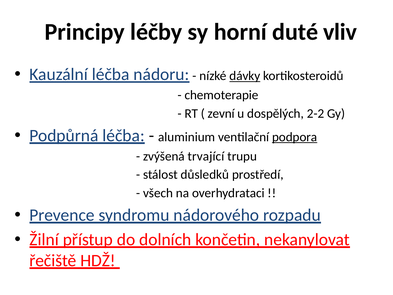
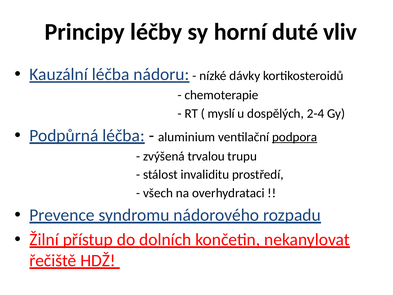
dávky underline: present -> none
zevní: zevní -> myslí
2-2: 2-2 -> 2-4
trvající: trvající -> trvalou
důsledků: důsledků -> invaliditu
